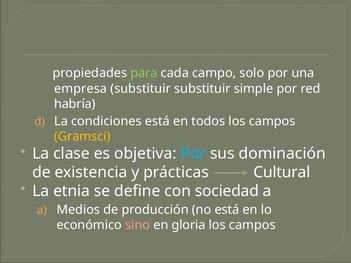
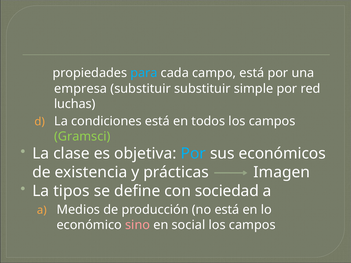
para colour: light green -> light blue
campo solo: solo -> está
habría: habría -> luchas
Gramsci colour: yellow -> light green
dominación: dominación -> económicos
Cultural: Cultural -> Imagen
etnia: etnia -> tipos
gloria: gloria -> social
